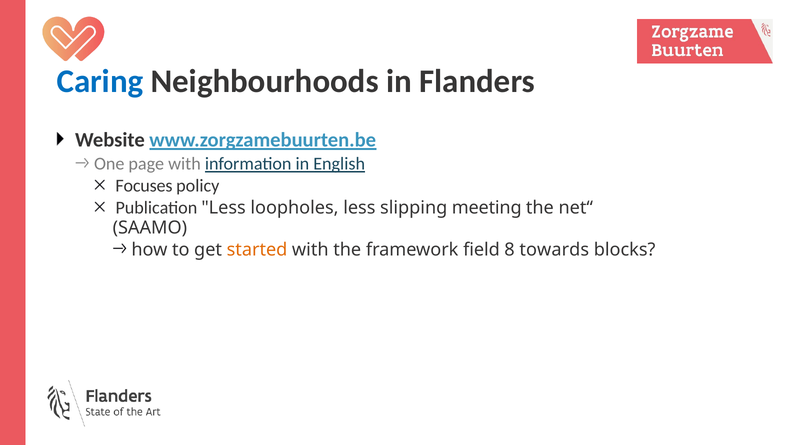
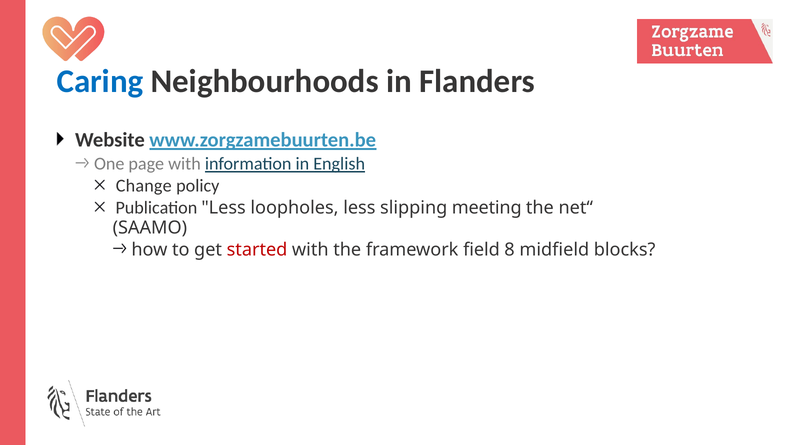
Focuses: Focuses -> Change
started colour: orange -> red
towards: towards -> midfield
